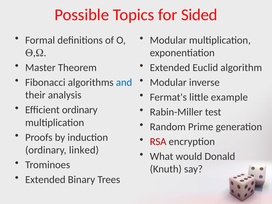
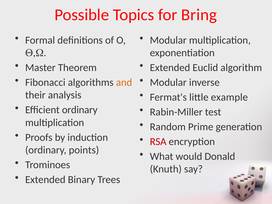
Sided: Sided -> Bring
and colour: blue -> orange
linked: linked -> points
